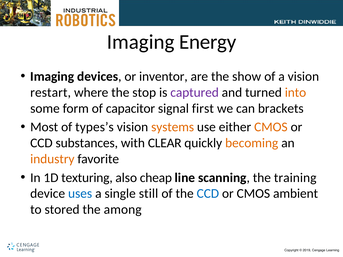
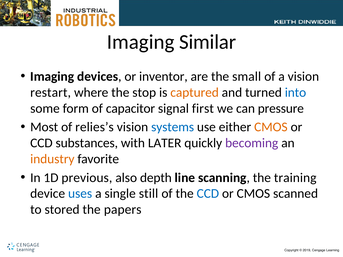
Energy: Energy -> Similar
show: show -> small
captured colour: purple -> orange
into colour: orange -> blue
brackets: brackets -> pressure
types’s: types’s -> relies’s
systems colour: orange -> blue
CLEAR: CLEAR -> LATER
becoming colour: orange -> purple
texturing: texturing -> previous
cheap: cheap -> depth
ambient: ambient -> scanned
among: among -> papers
